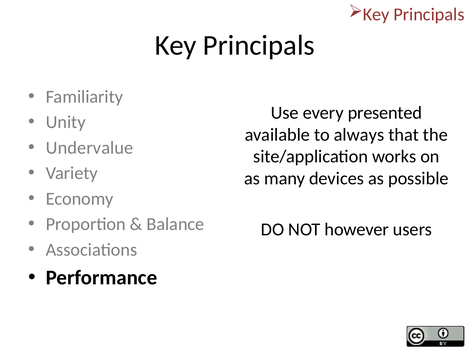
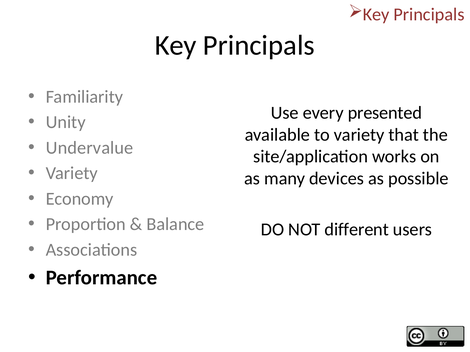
to always: always -> variety
however: however -> different
